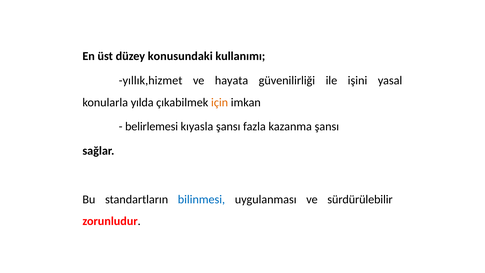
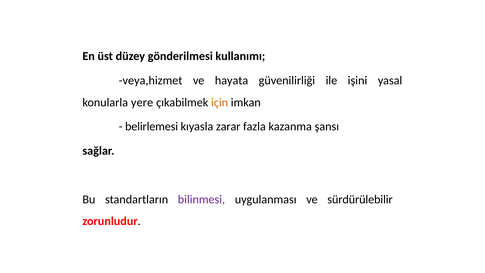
konusundaki: konusundaki -> gönderilmesi
yıllık,hizmet: yıllık,hizmet -> veya,hizmet
yılda: yılda -> yere
kıyasla şansı: şansı -> zarar
bilinmesi colour: blue -> purple
